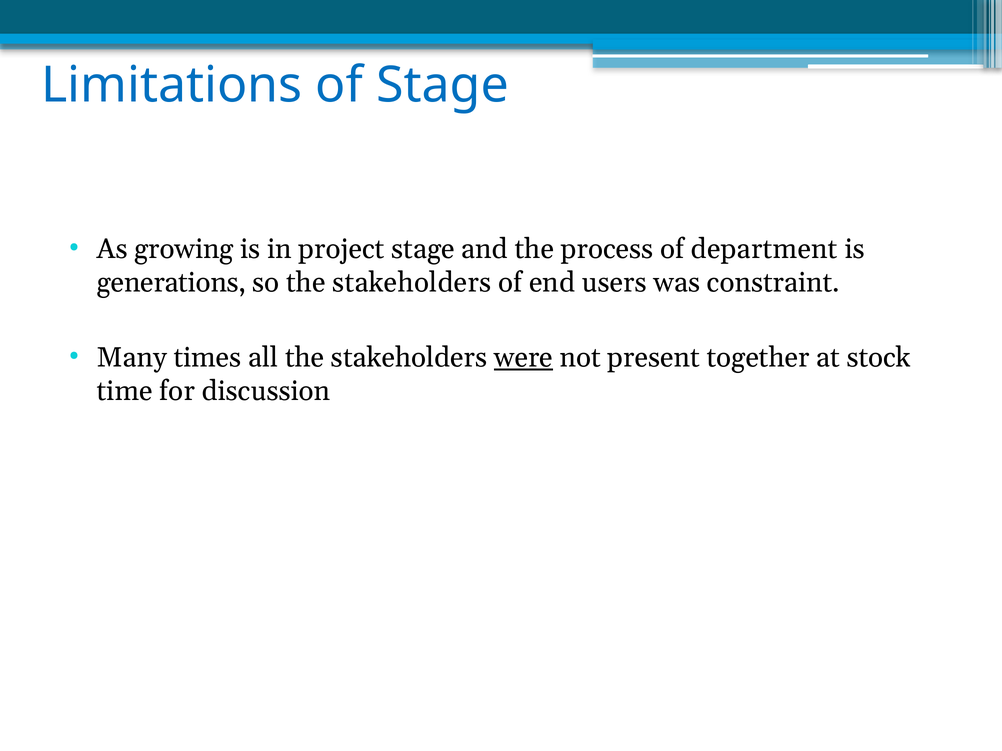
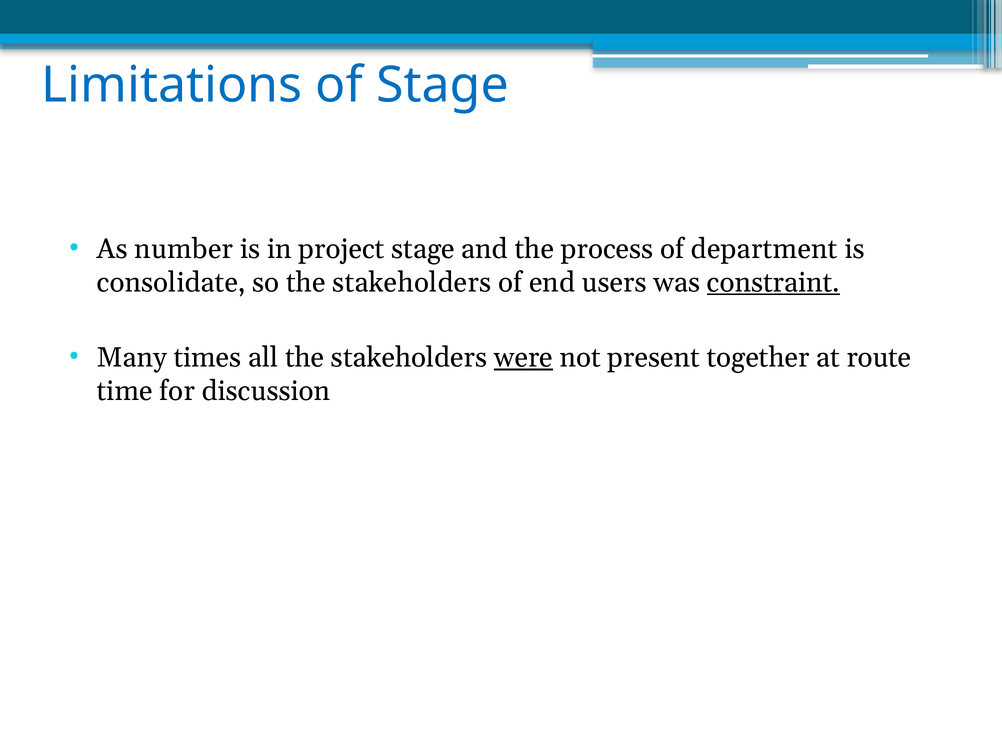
growing: growing -> number
generations: generations -> consolidate
constraint underline: none -> present
stock: stock -> route
